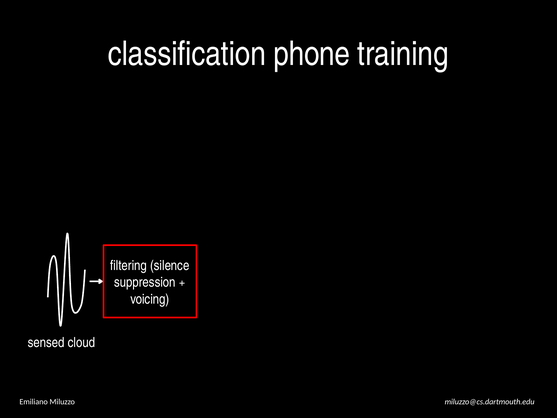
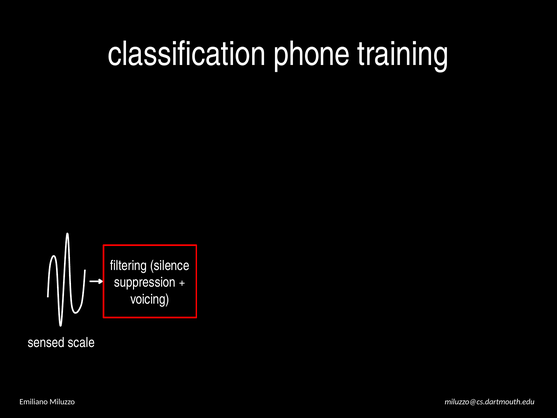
cloud: cloud -> scale
